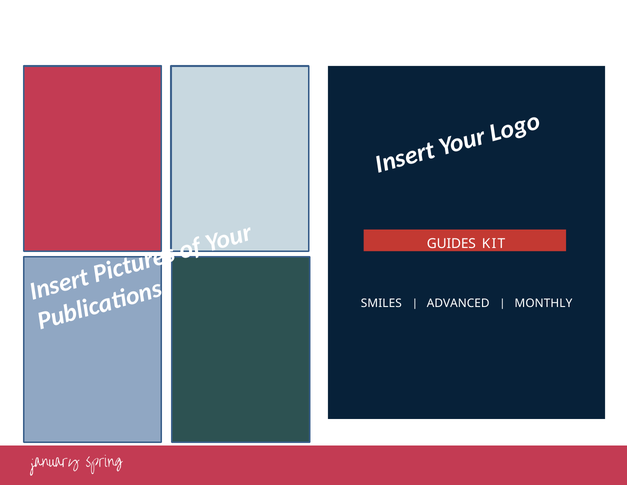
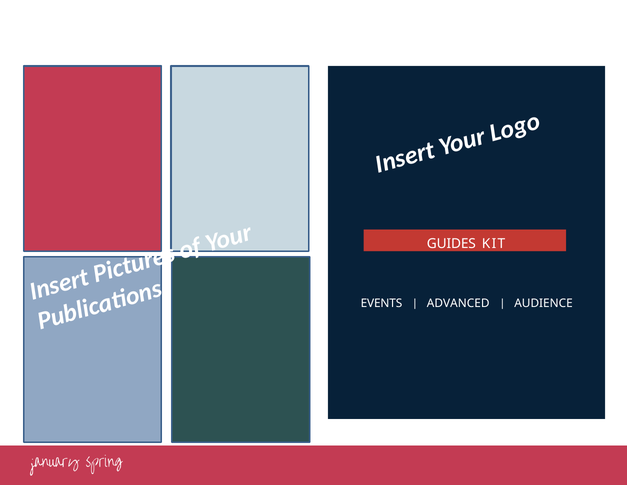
SMILES: SMILES -> EVENTS
MONTHLY: MONTHLY -> AUDIENCE
